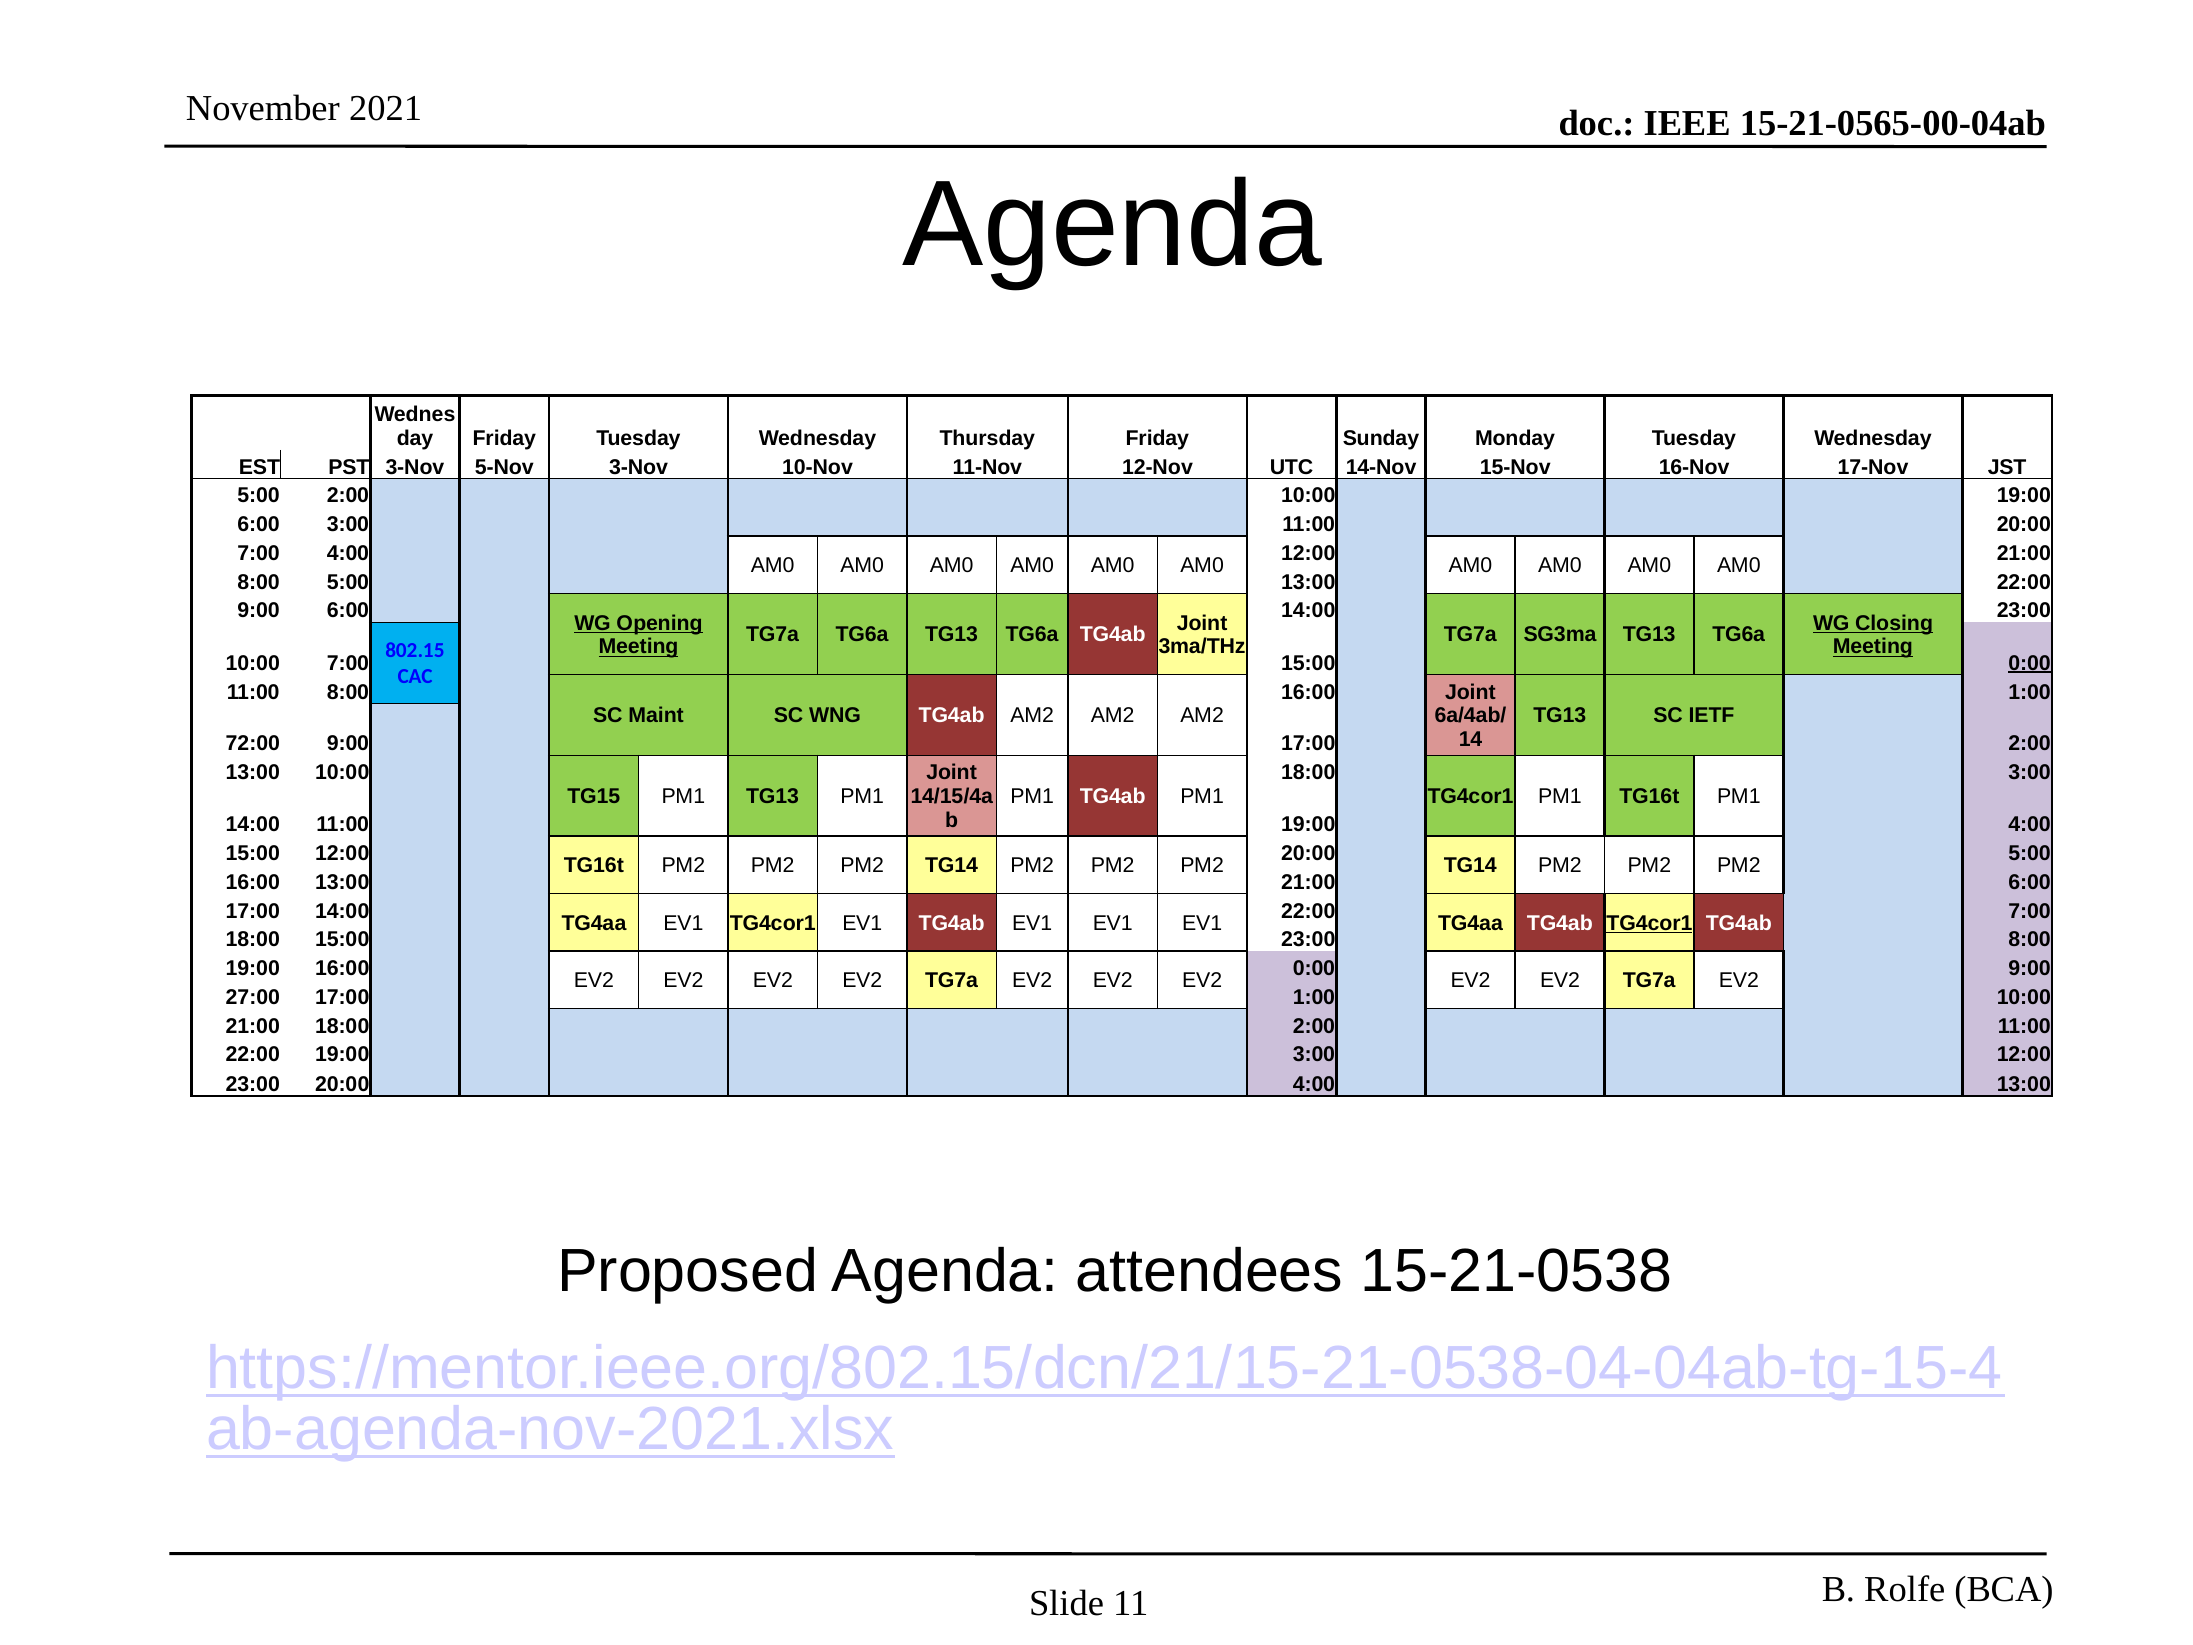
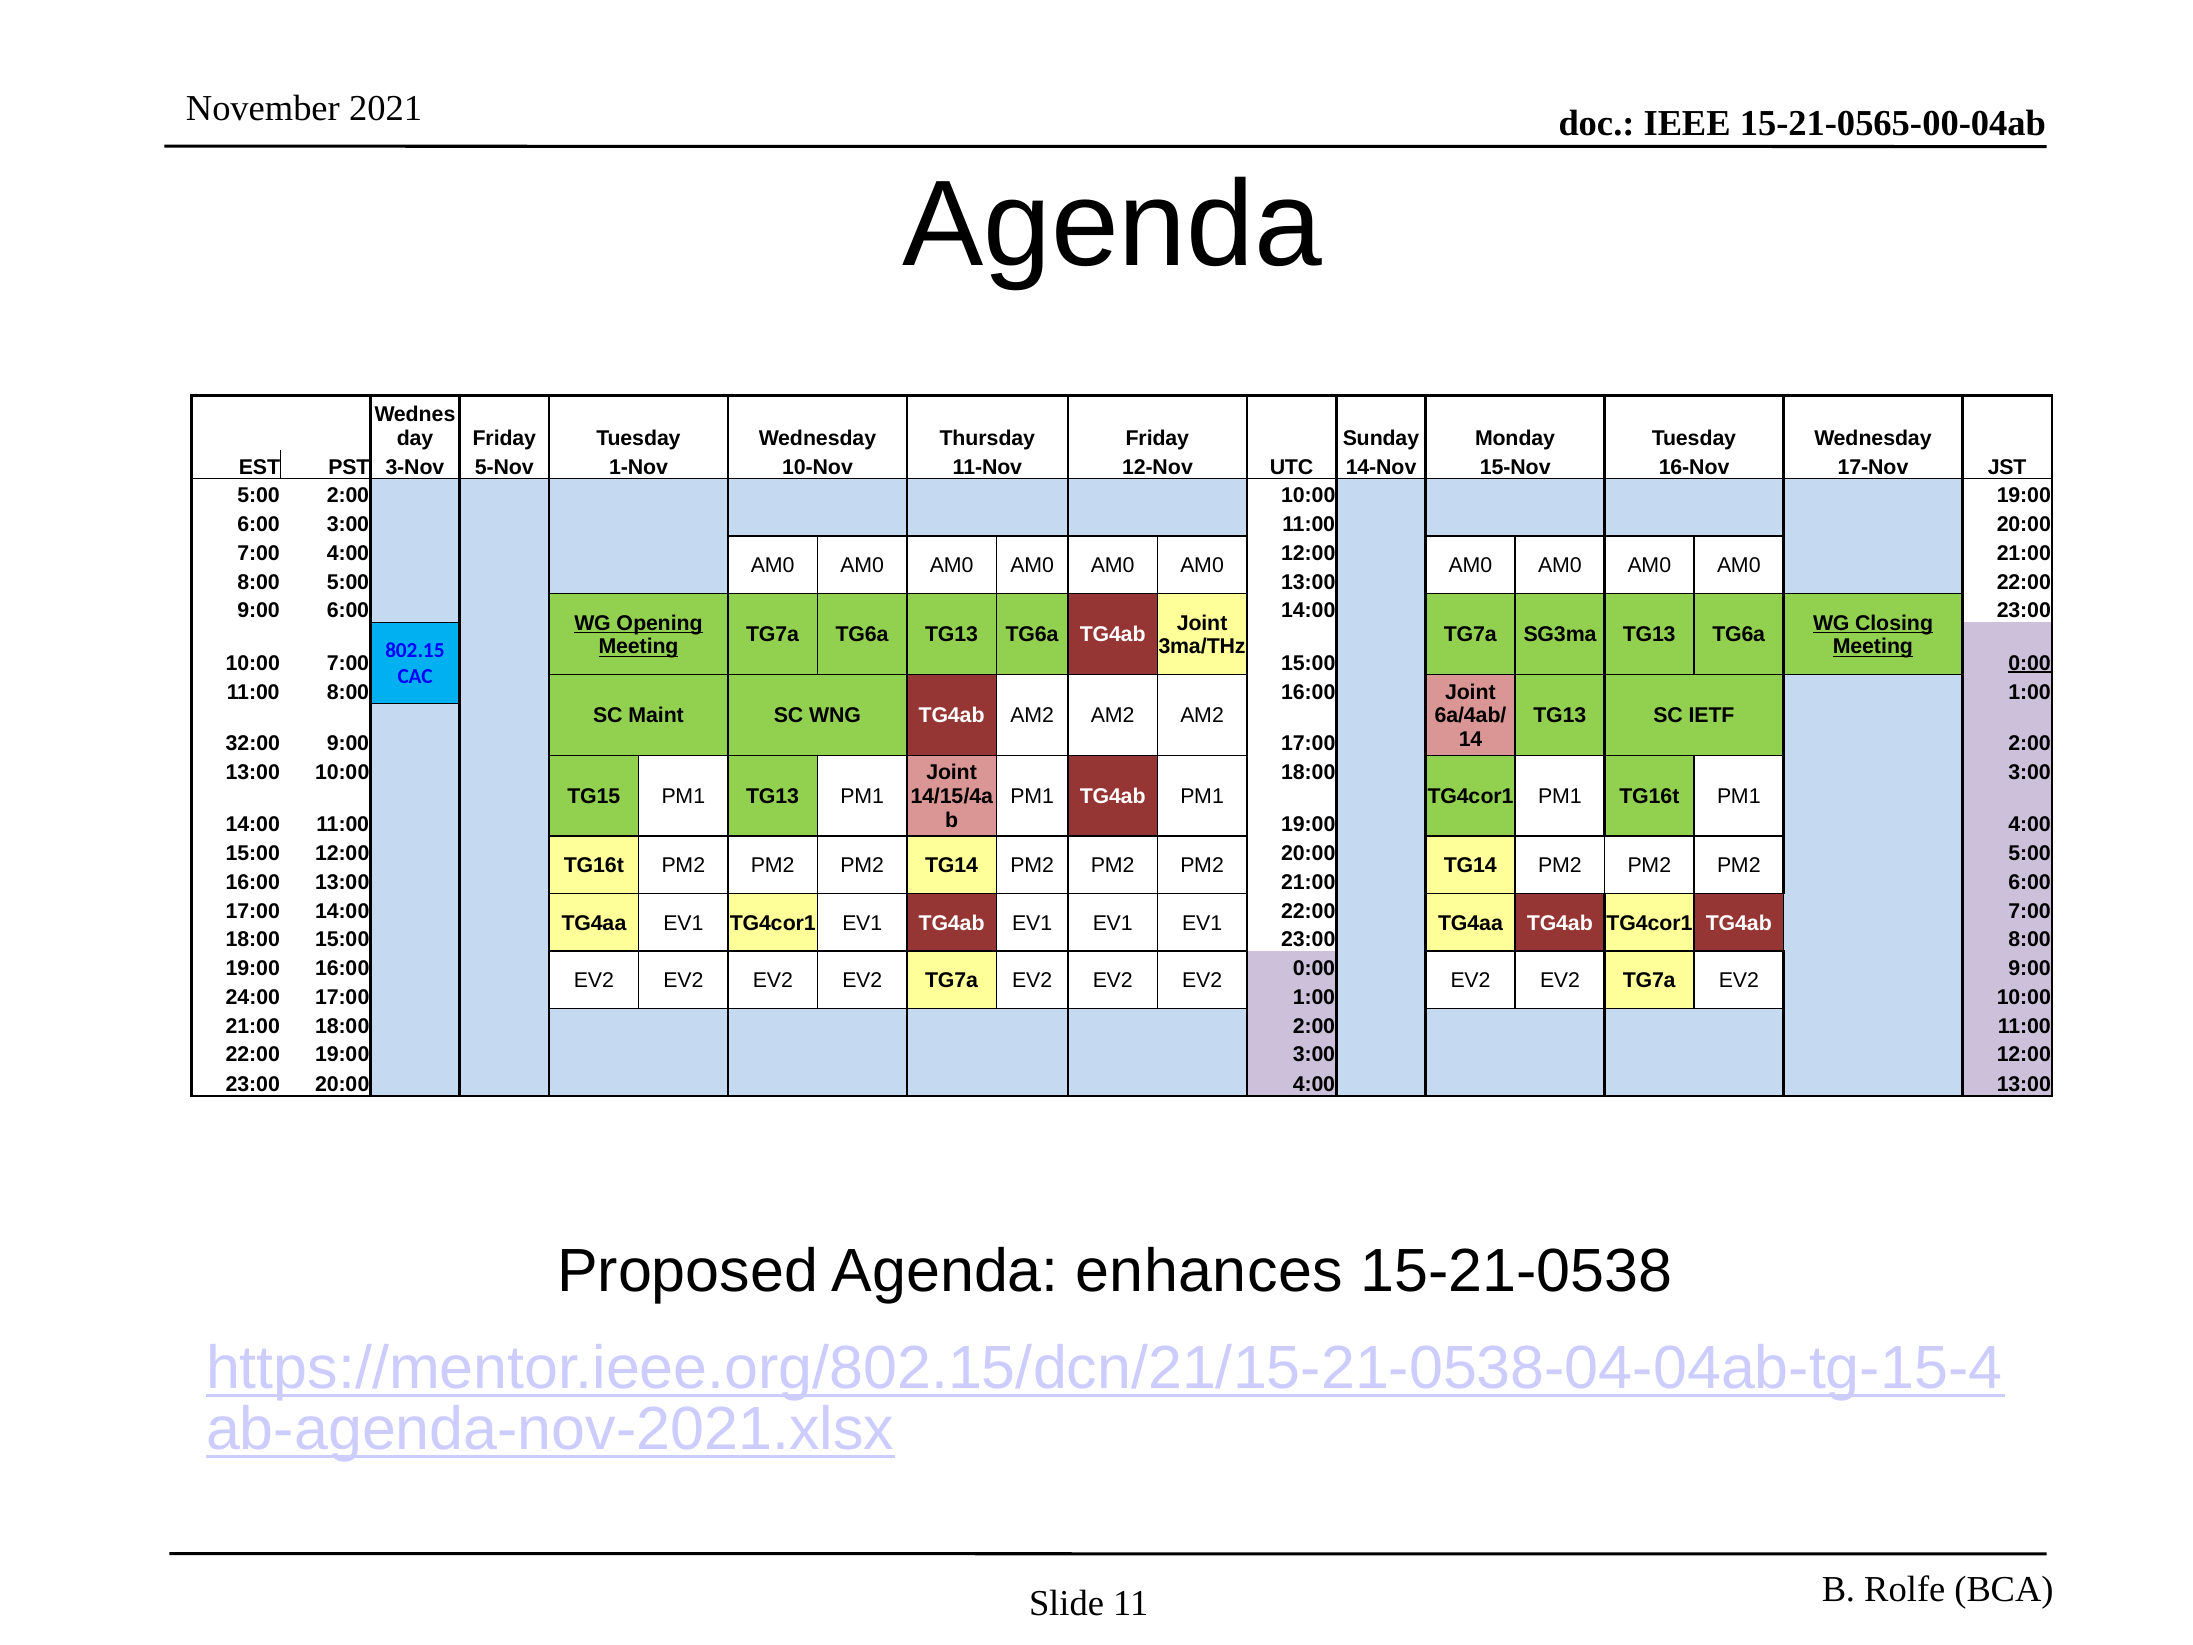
5-Nov 3-Nov: 3-Nov -> 1-Nov
72:00: 72:00 -> 32:00
TG4cor1 at (1649, 923) underline: present -> none
27:00: 27:00 -> 24:00
attendees: attendees -> enhances
